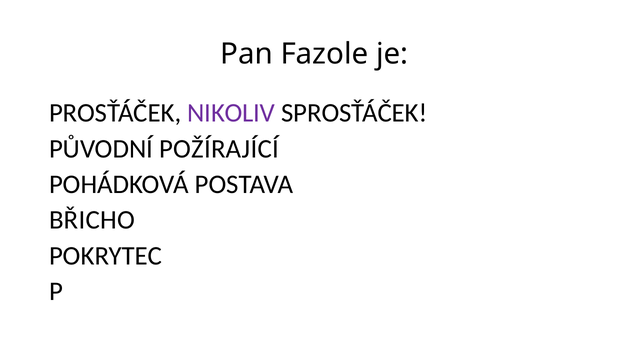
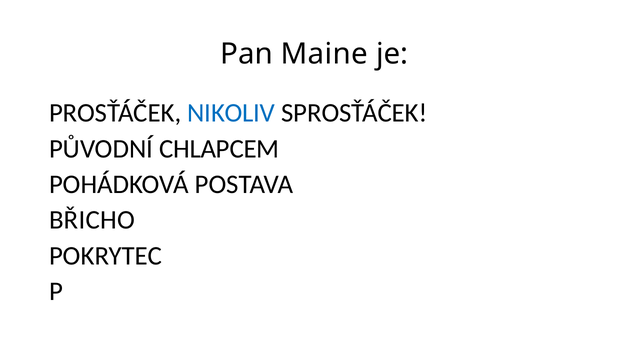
Fazole: Fazole -> Maine
NIKOLIV colour: purple -> blue
POŽÍRAJÍCÍ: POŽÍRAJÍCÍ -> CHLAPCEM
